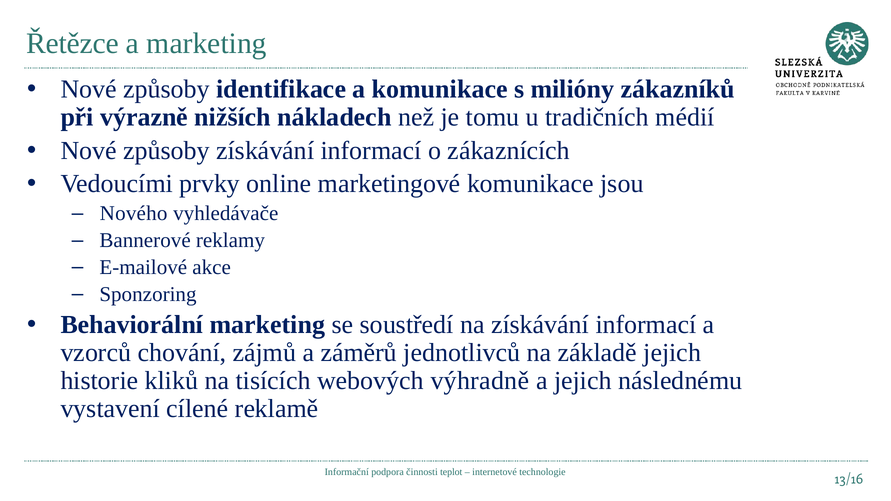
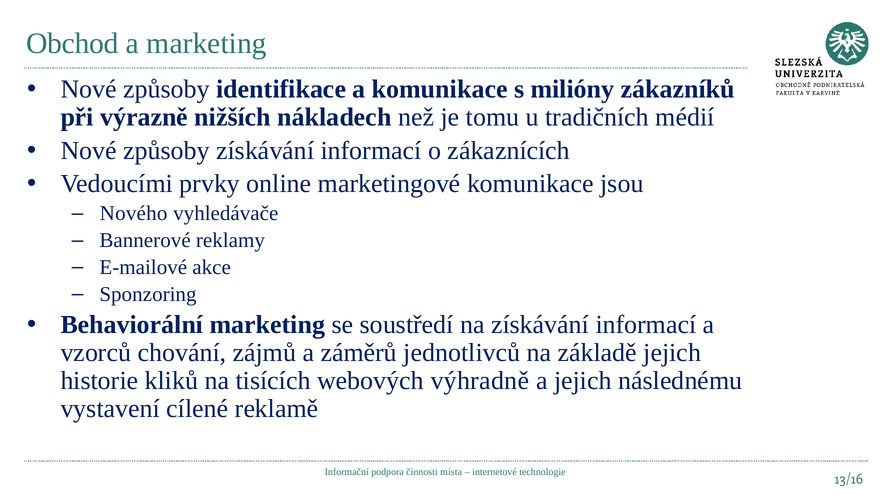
Řetězce: Řetězce -> Obchod
teplot: teplot -> místa
